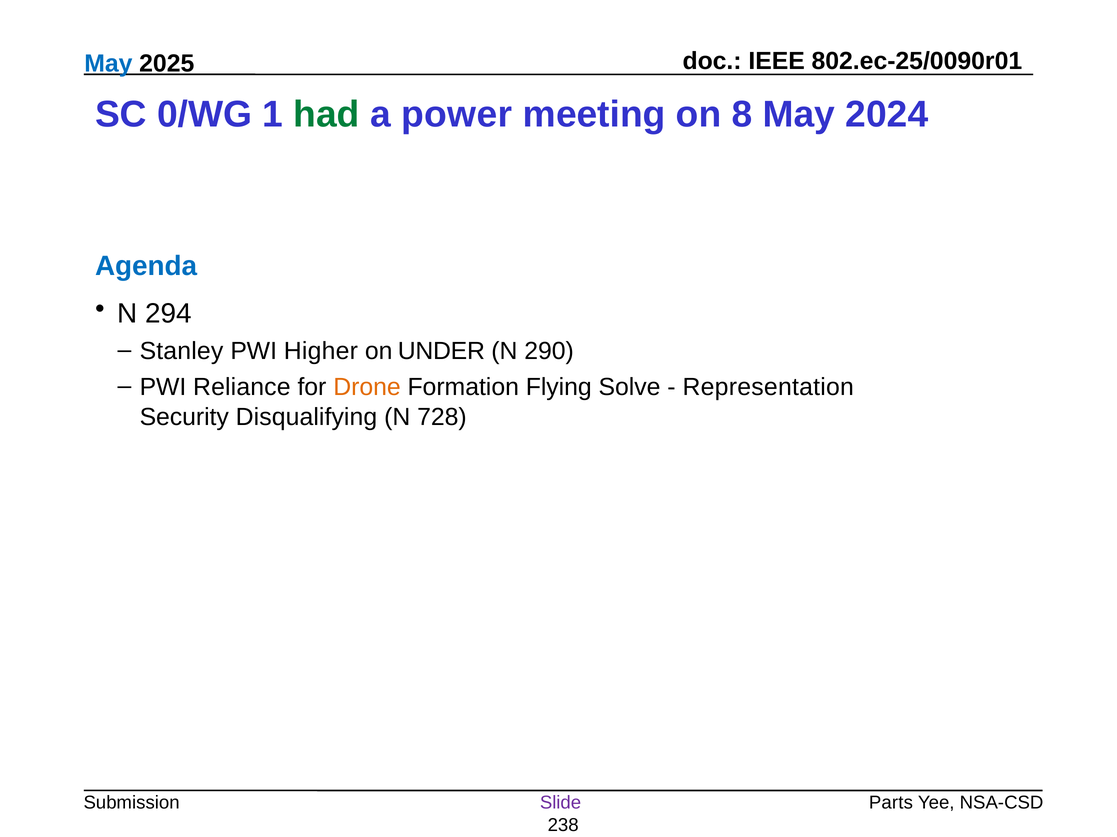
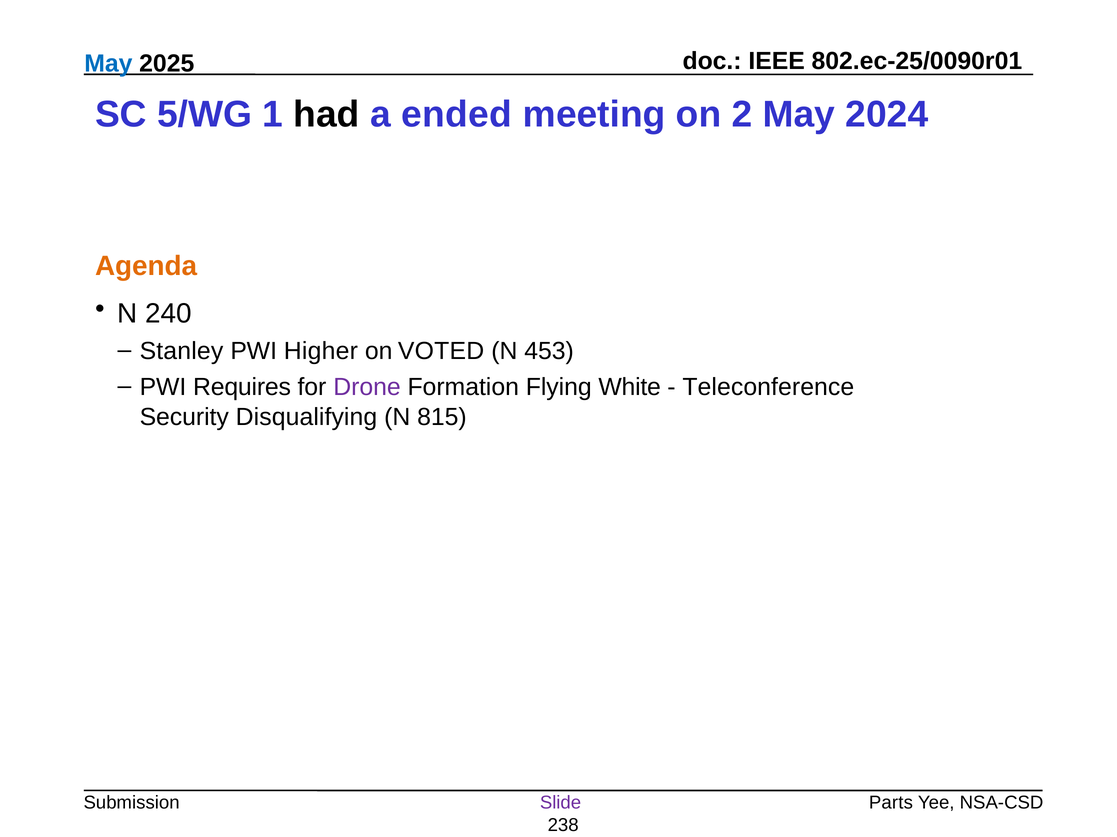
0/WG: 0/WG -> 5/WG
had colour: green -> black
power: power -> ended
8: 8 -> 2
Agenda colour: blue -> orange
294: 294 -> 240
UNDER: UNDER -> VOTED
290: 290 -> 453
Reliance: Reliance -> Requires
Drone colour: orange -> purple
Solve: Solve -> White
Representation: Representation -> Teleconference
728: 728 -> 815
